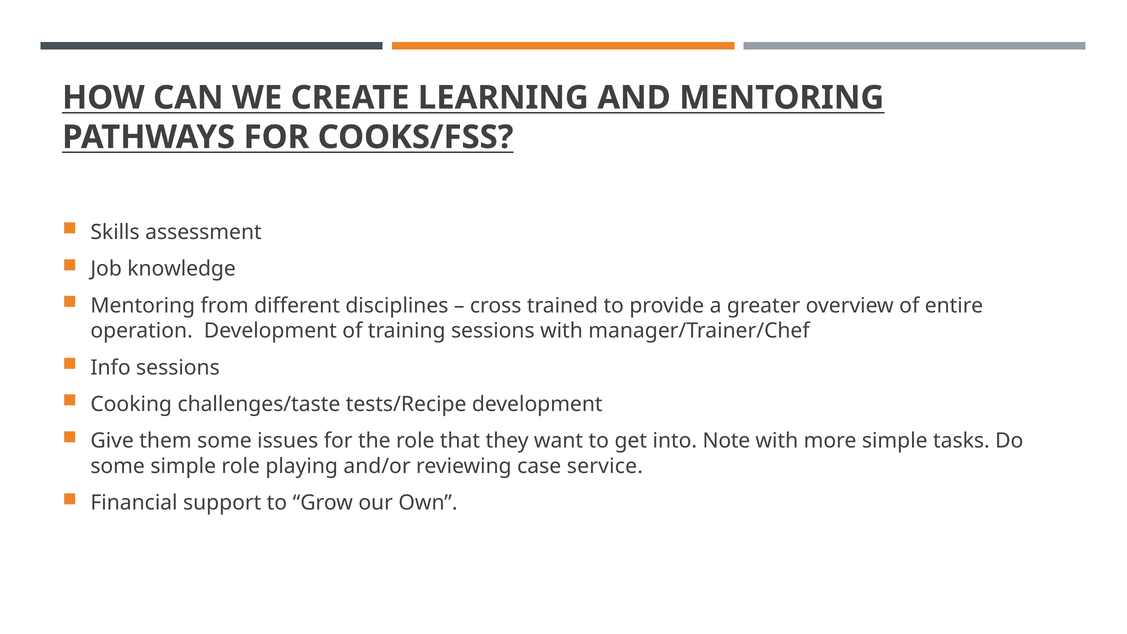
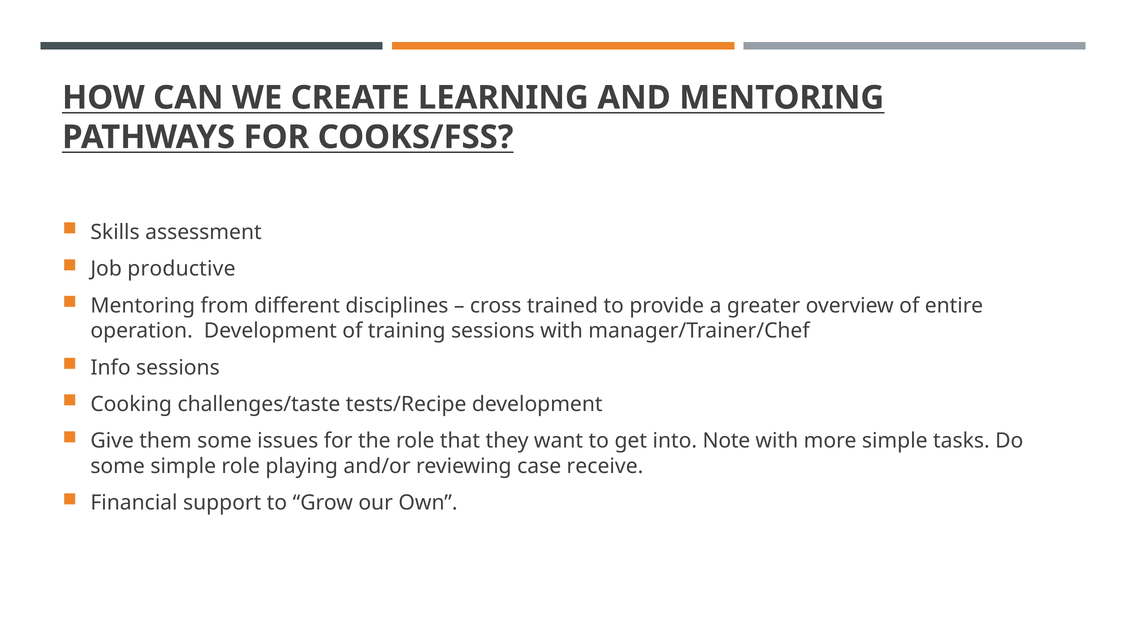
knowledge: knowledge -> productive
service: service -> receive
